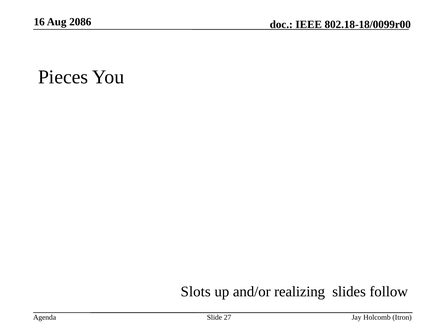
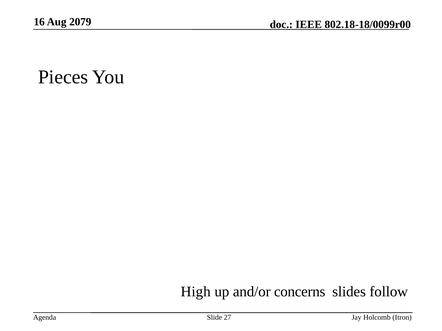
2086: 2086 -> 2079
Slots: Slots -> High
realizing: realizing -> concerns
